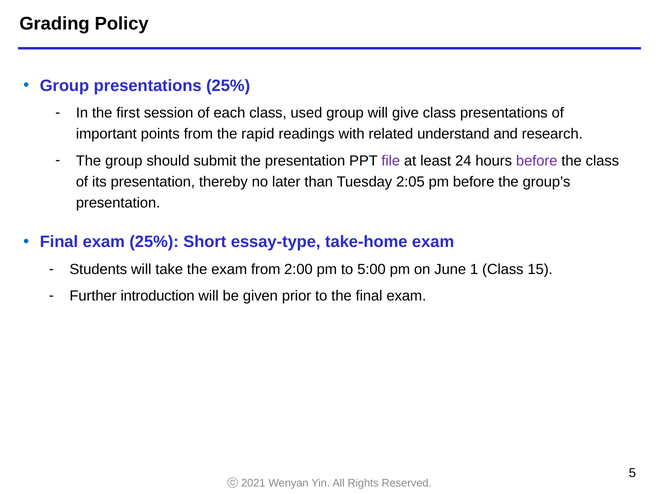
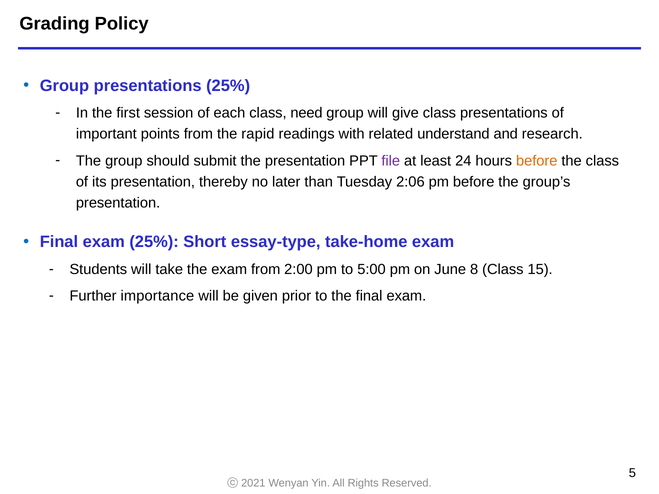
used: used -> need
before at (537, 161) colour: purple -> orange
2:05: 2:05 -> 2:06
1: 1 -> 8
introduction: introduction -> importance
